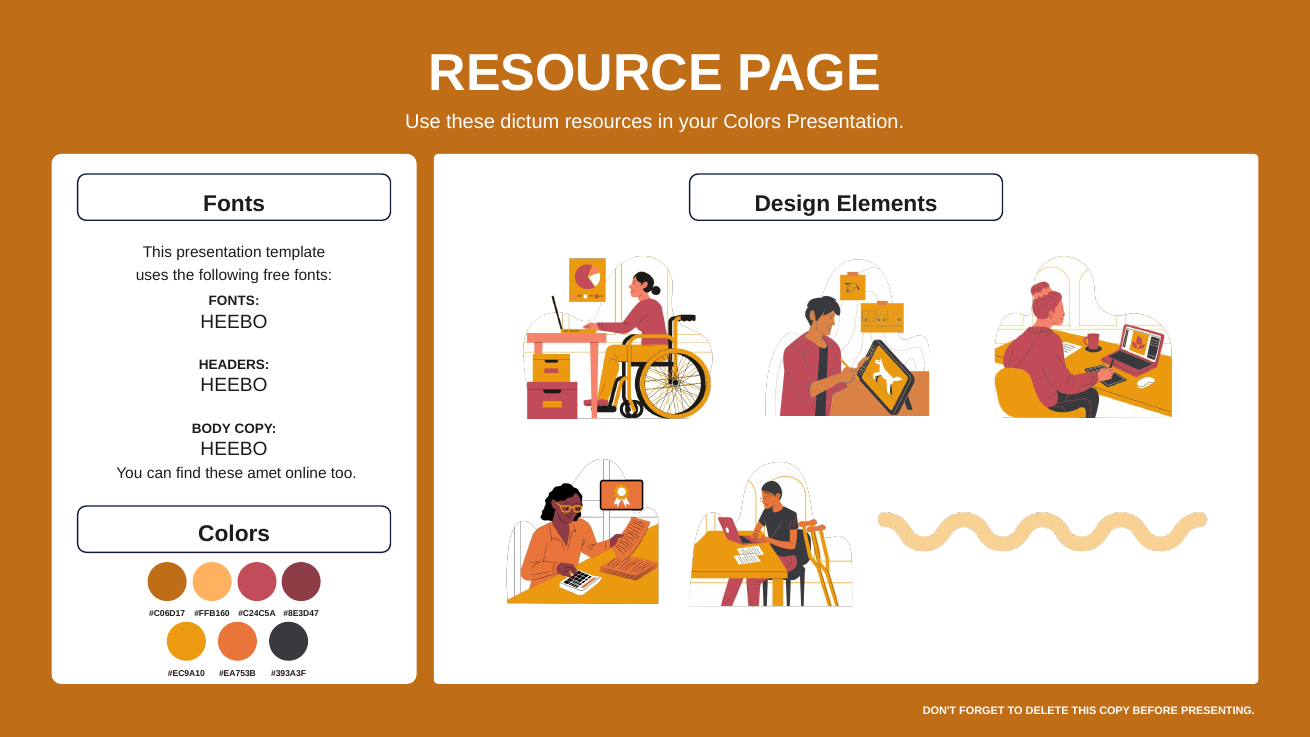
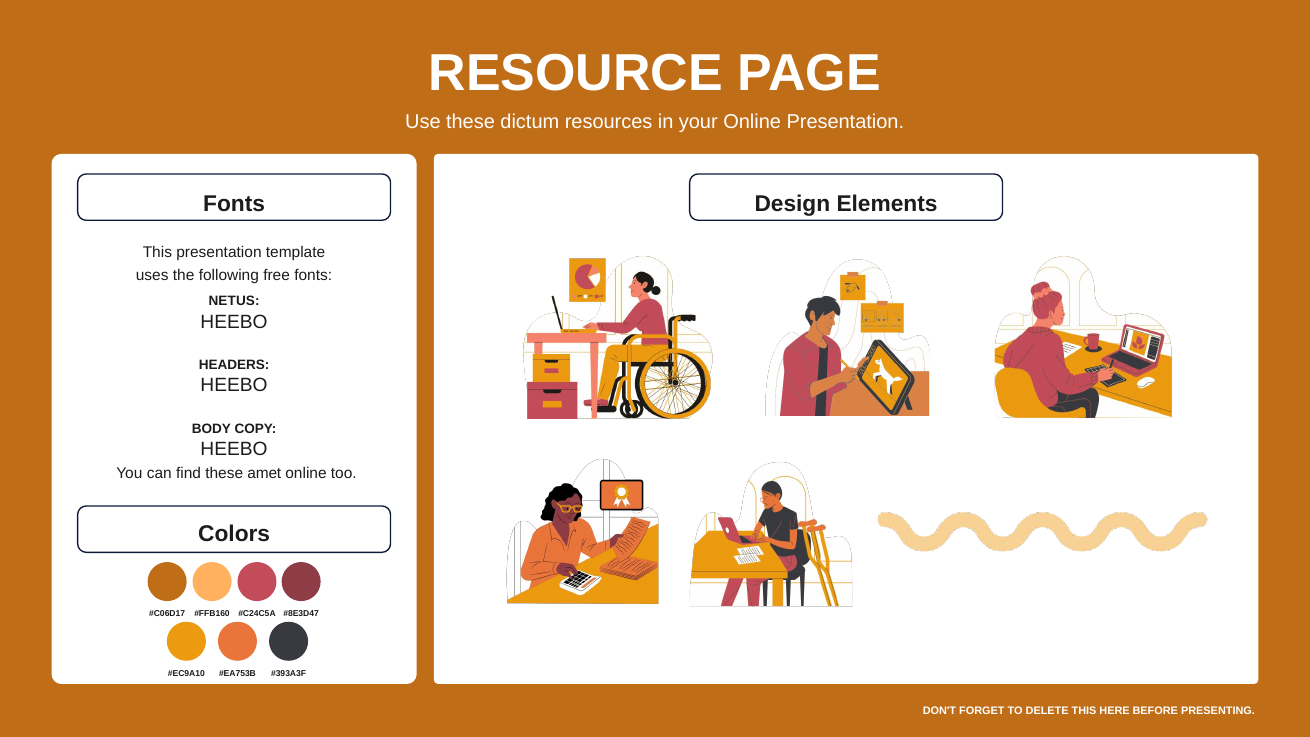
your Colors: Colors -> Online
FONTS at (234, 301): FONTS -> NETUS
THIS COPY: COPY -> HERE
